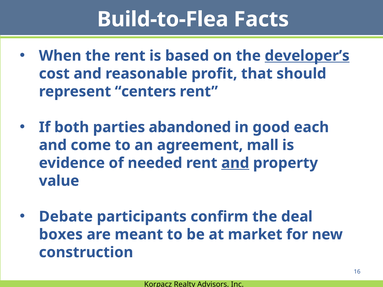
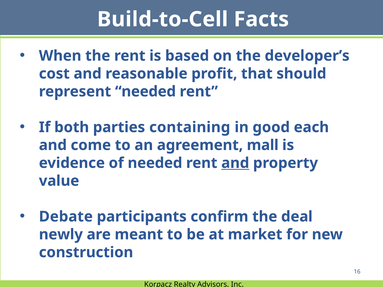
Build-to-Flea: Build-to-Flea -> Build-to-Cell
developer’s underline: present -> none
represent centers: centers -> needed
abandoned: abandoned -> containing
boxes: boxes -> newly
